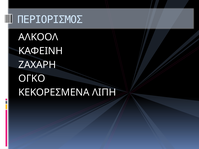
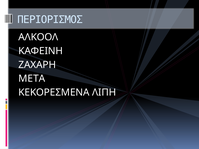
ΟΓΚΟ: ΟΓΚΟ -> ΜΕΤΑ
